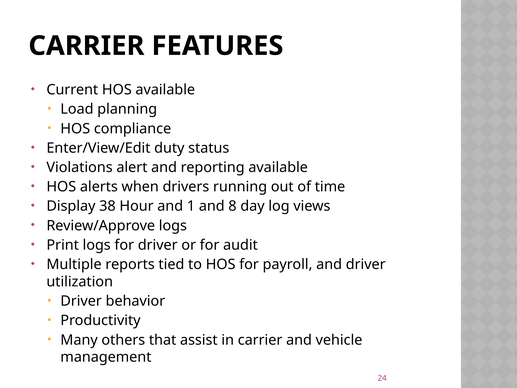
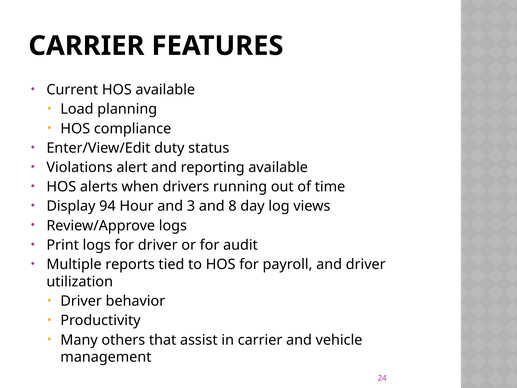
38: 38 -> 94
1: 1 -> 3
